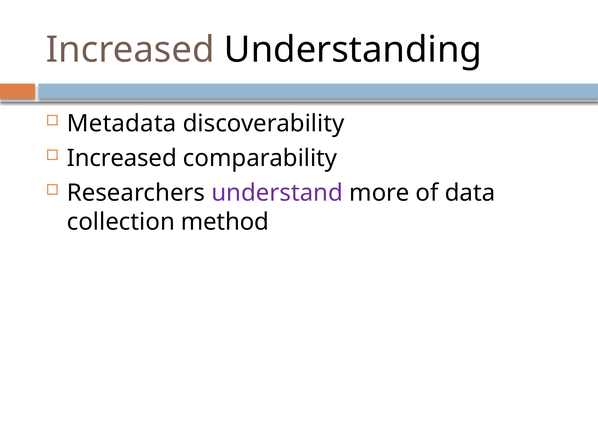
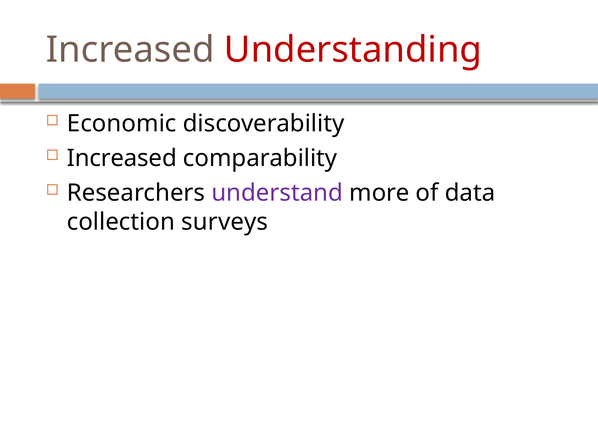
Understanding colour: black -> red
Metadata: Metadata -> Economic
method: method -> surveys
